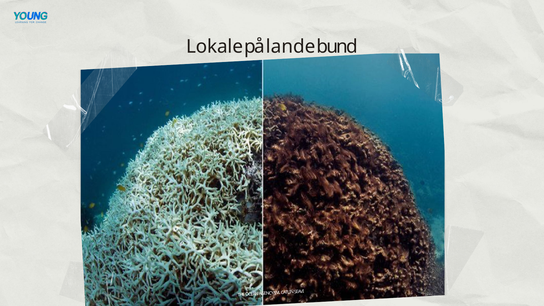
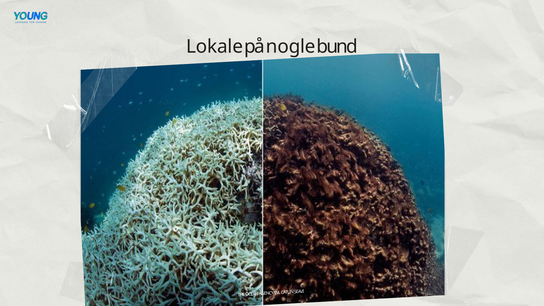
lande: lande -> nogle
